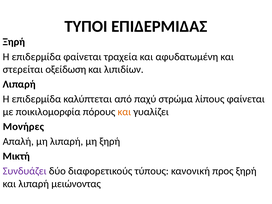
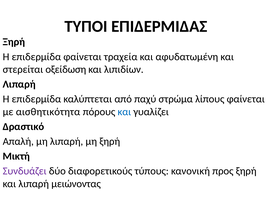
ποικιλομορφία: ποικιλομορφία -> αισθητικότητα
και at (124, 112) colour: orange -> blue
Μονήρες: Μονήρες -> Δραστικό
